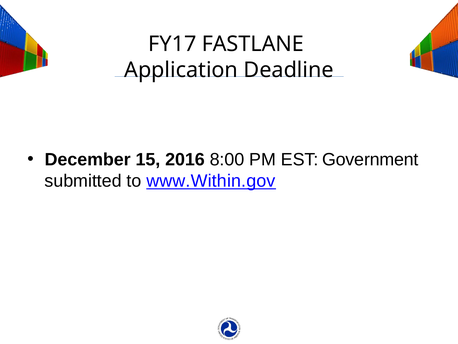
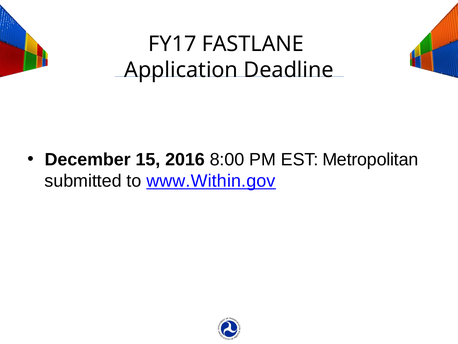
Government: Government -> Metropolitan
